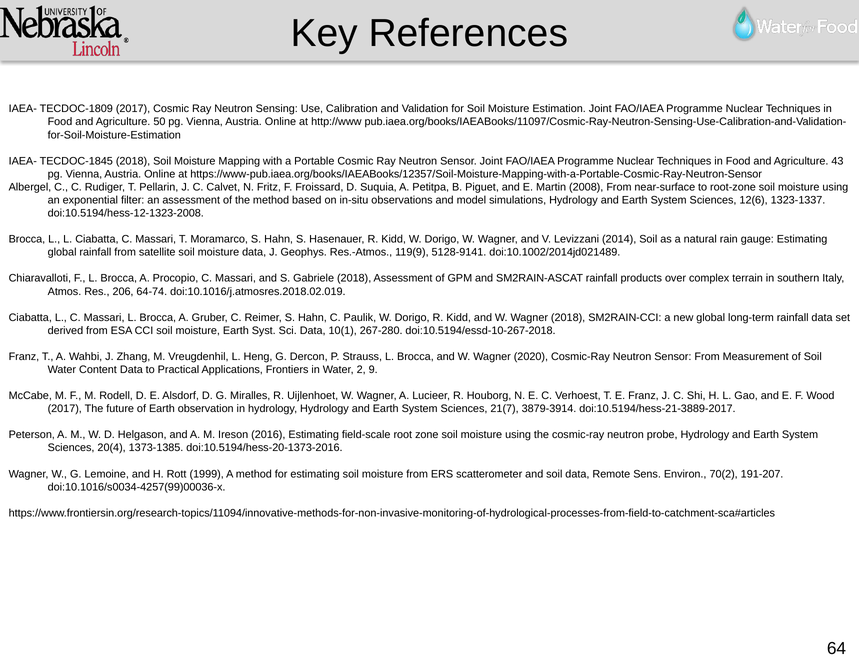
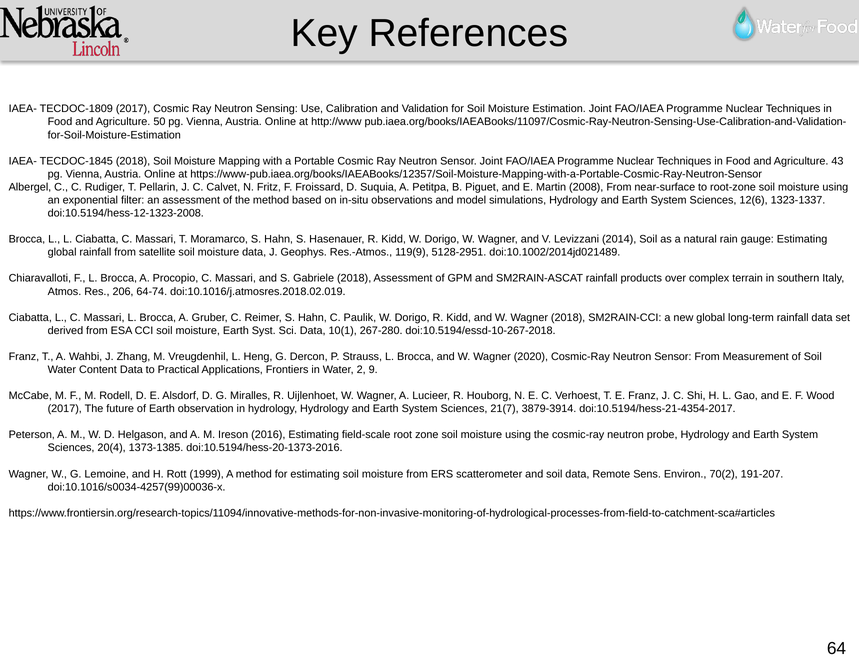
5128-9141: 5128-9141 -> 5128-2951
doi:10.5194/hess-21-3889-2017: doi:10.5194/hess-21-3889-2017 -> doi:10.5194/hess-21-4354-2017
